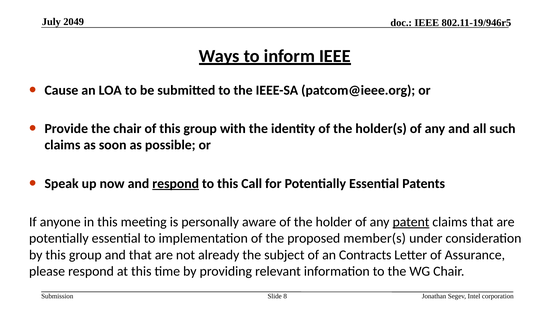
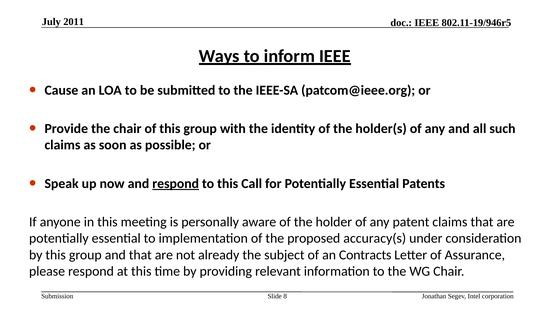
2049: 2049 -> 2011
patent underline: present -> none
member(s: member(s -> accuracy(s
